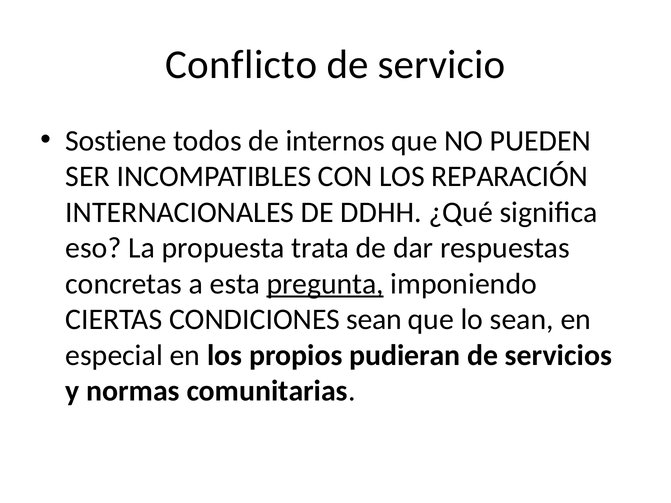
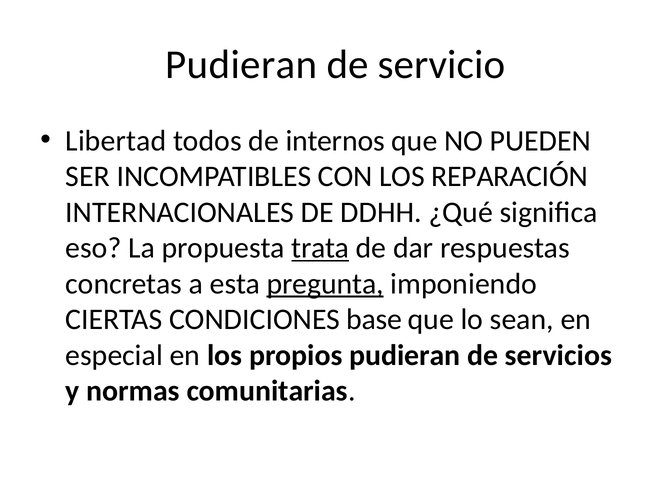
Conflicto at (241, 65): Conflicto -> Pudieran
Sostiene: Sostiene -> Libertad
trata underline: none -> present
CONDICIONES sean: sean -> base
